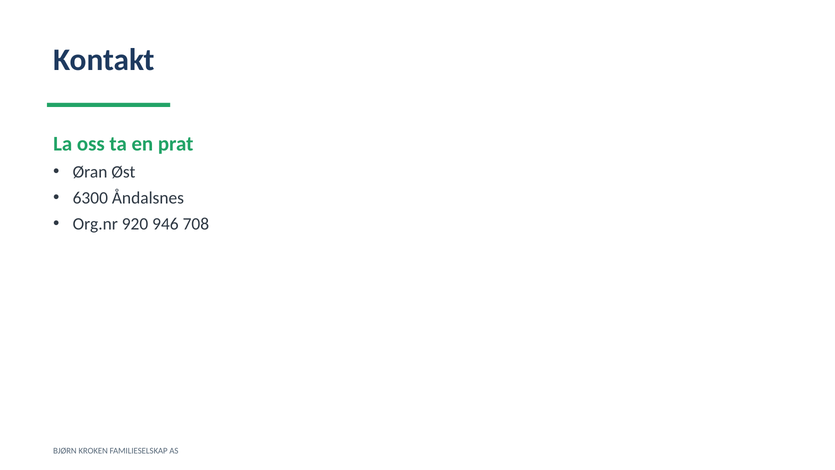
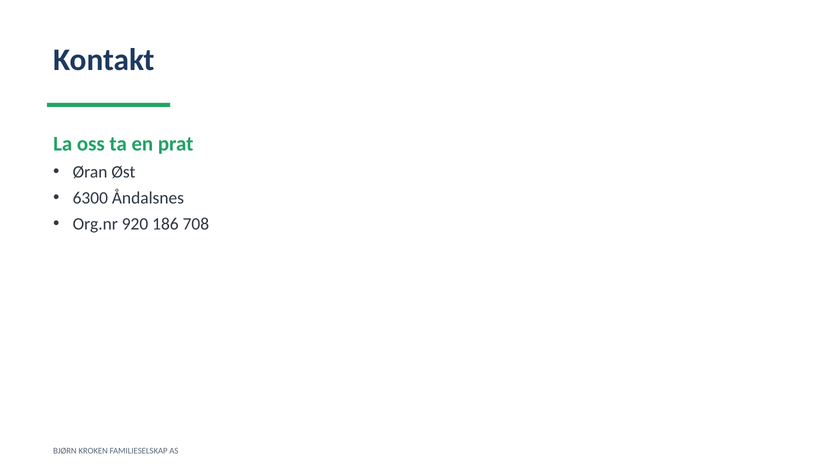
946: 946 -> 186
